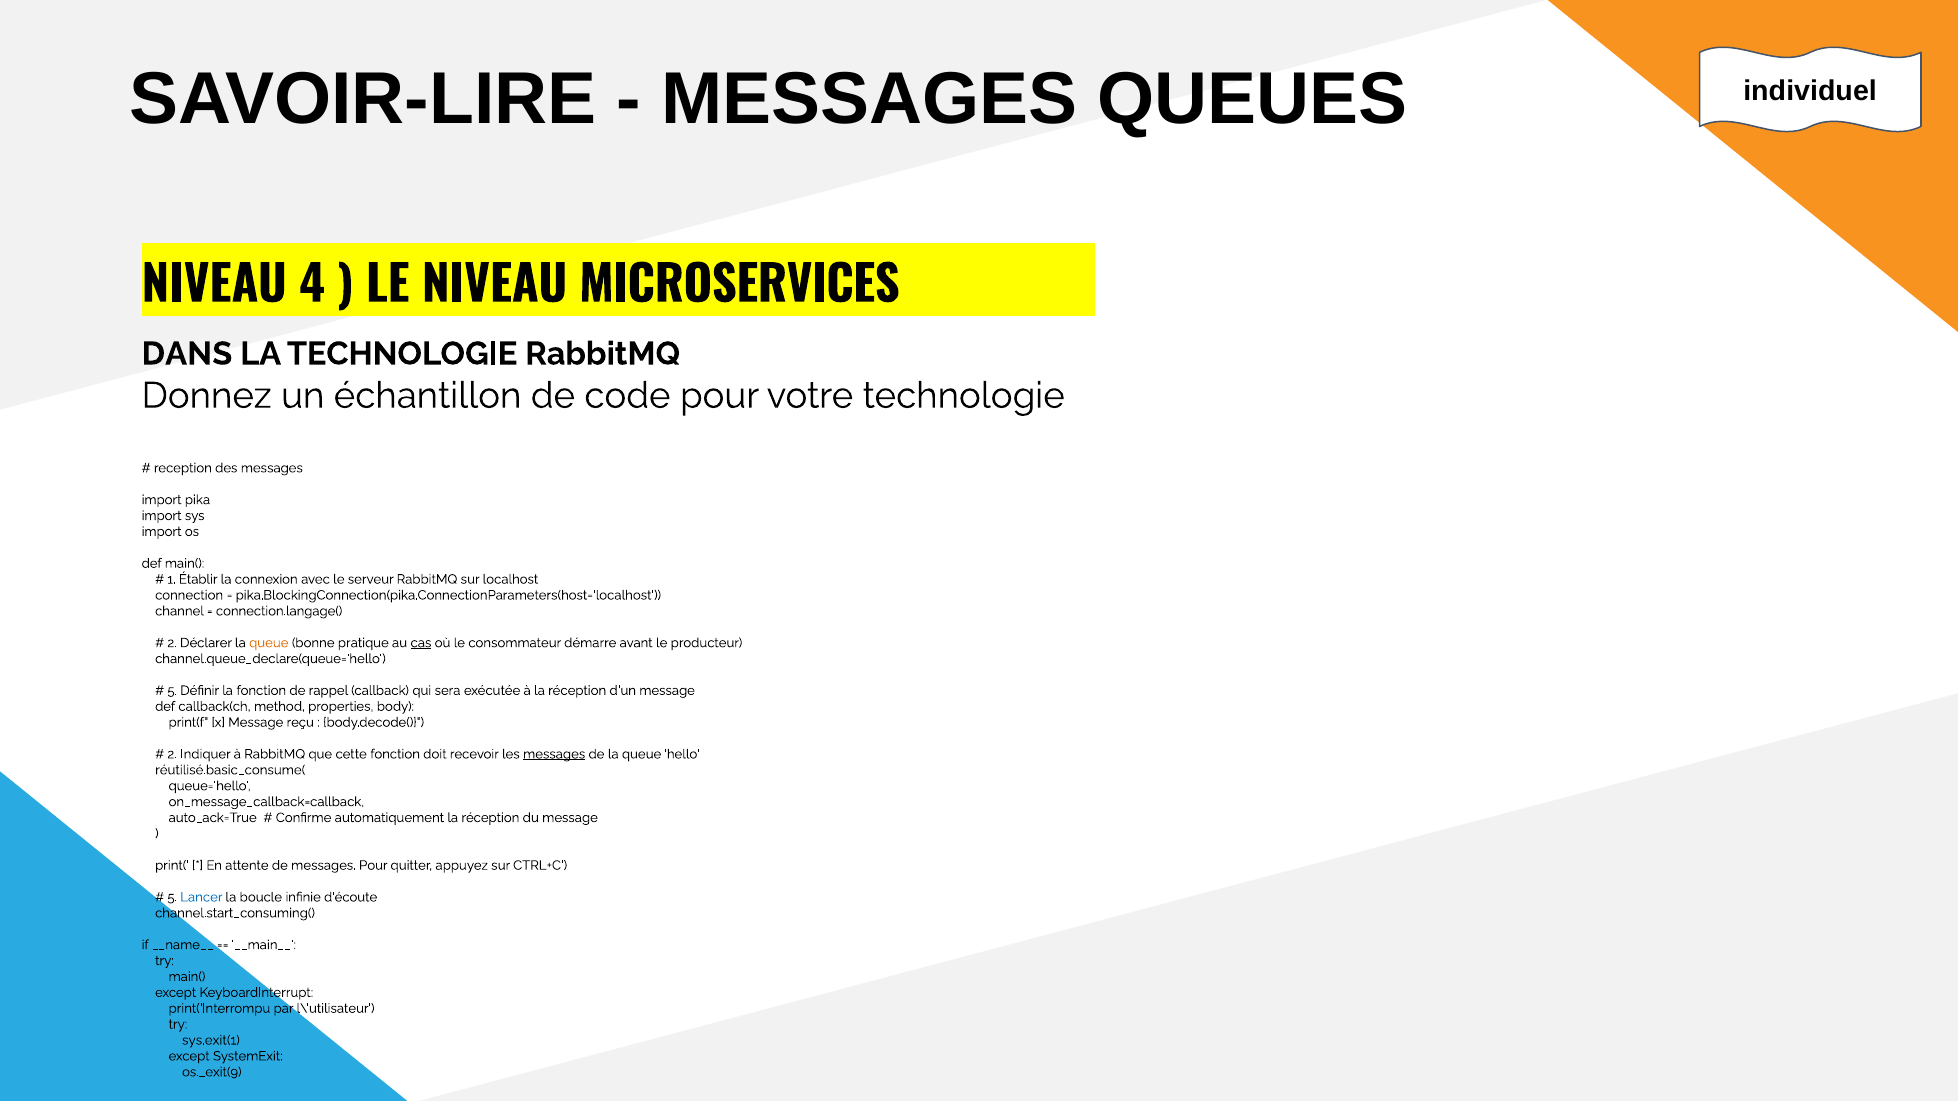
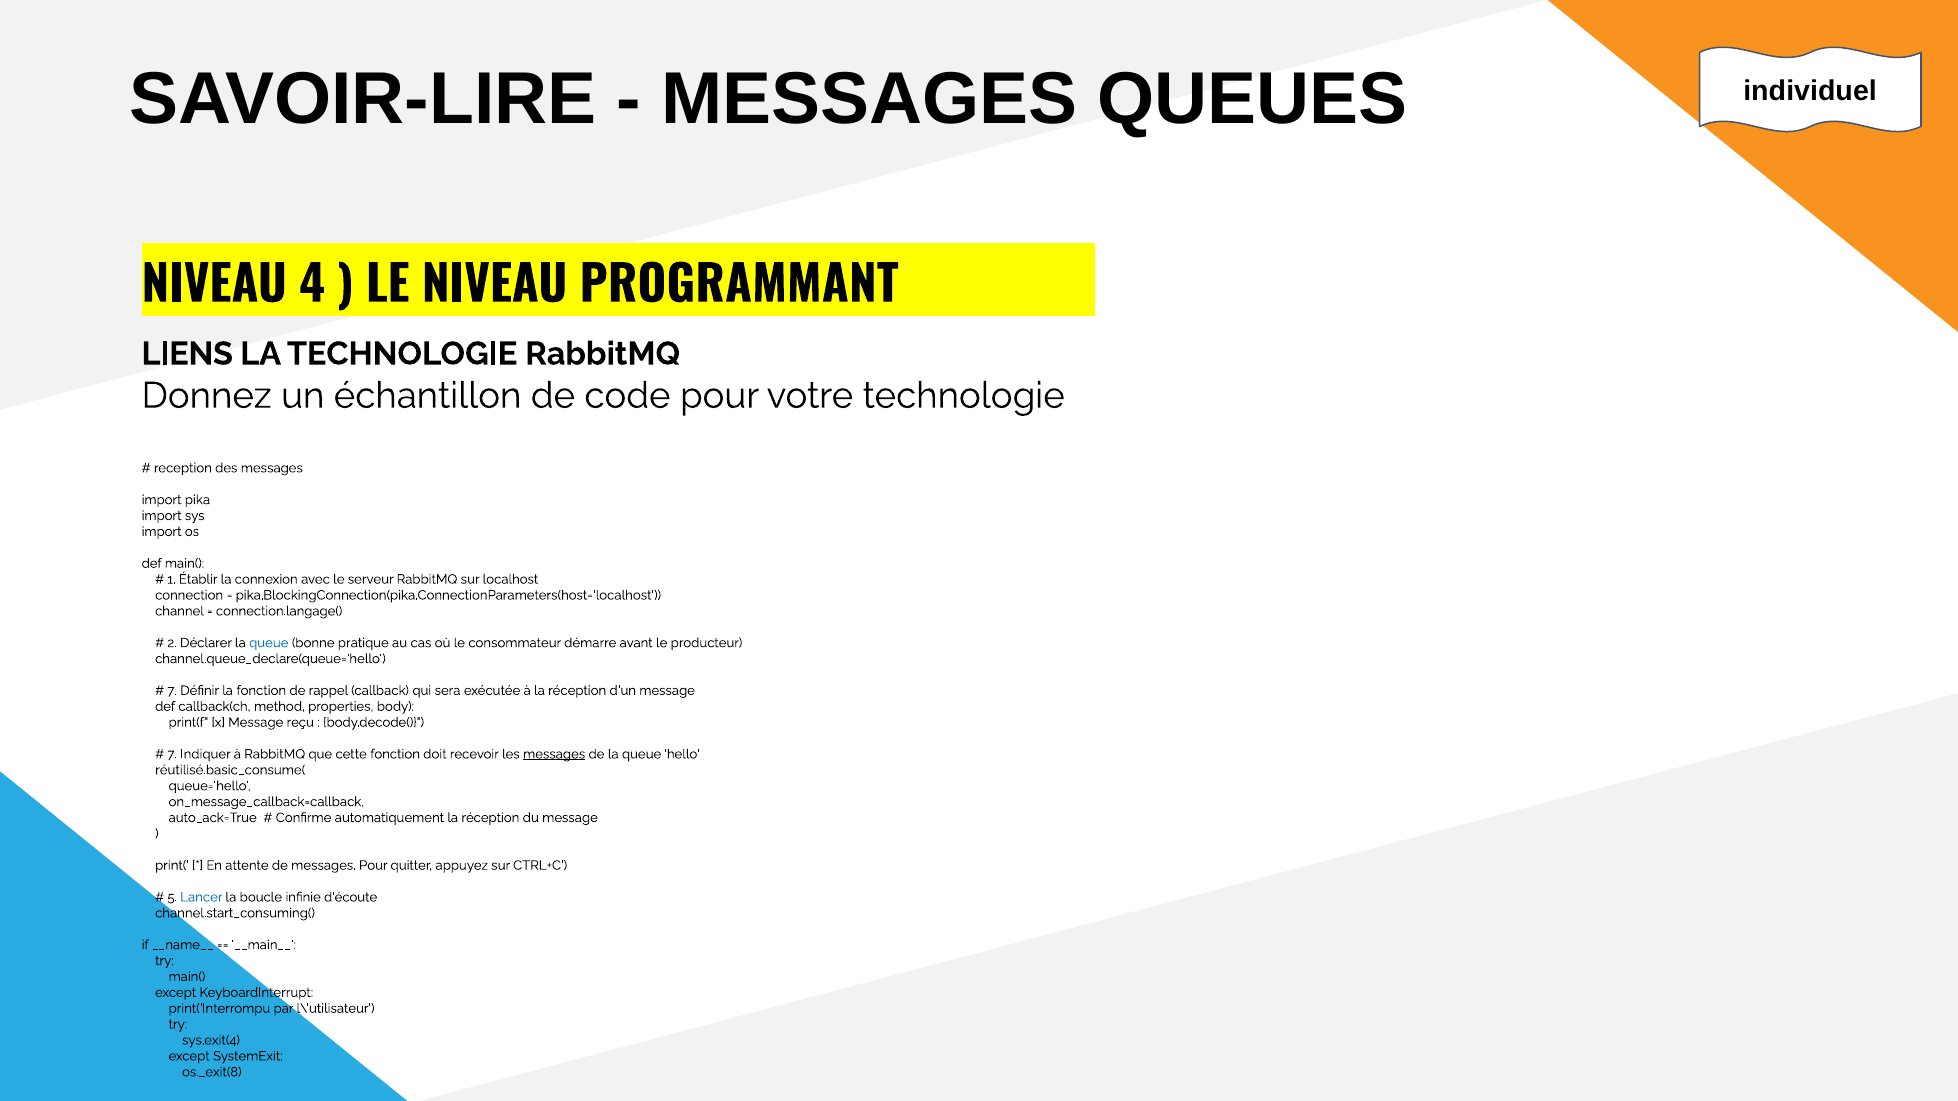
MICROSERVICES: MICROSERVICES -> PROGRAMMANT
DANS: DANS -> LIENS
queue at (269, 643) colour: orange -> blue
cas underline: present -> none
5 at (172, 691): 5 -> 7
2 at (172, 754): 2 -> 7
sys.exit(1: sys.exit(1 -> sys.exit(4
os._exit(9: os._exit(9 -> os._exit(8
